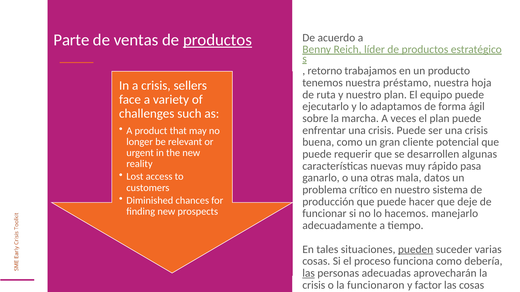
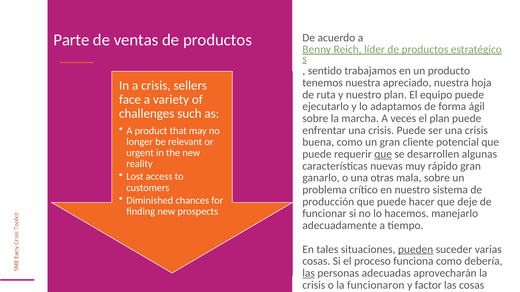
productos at (217, 40) underline: present -> none
retorno: retorno -> sentido
préstamo: préstamo -> apreciado
que at (383, 154) underline: none -> present
rápido pasa: pasa -> gran
mala datos: datos -> sobre
